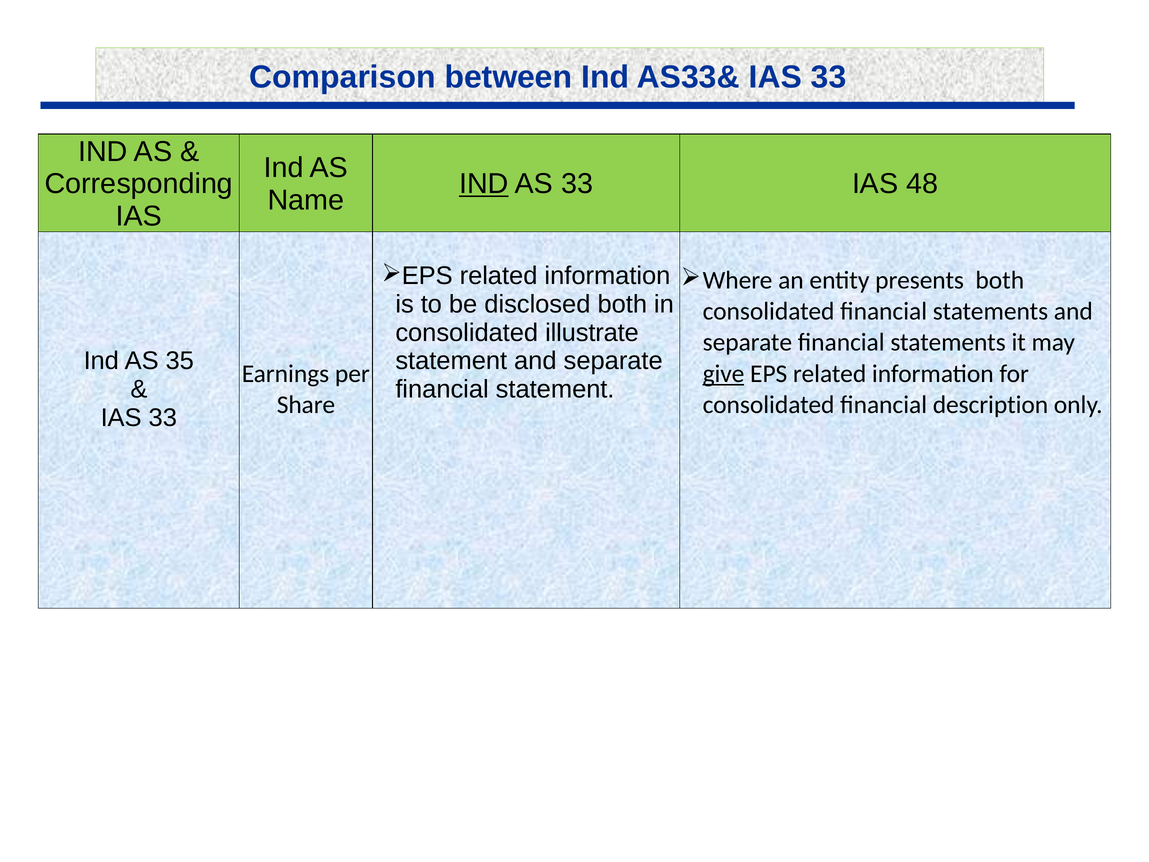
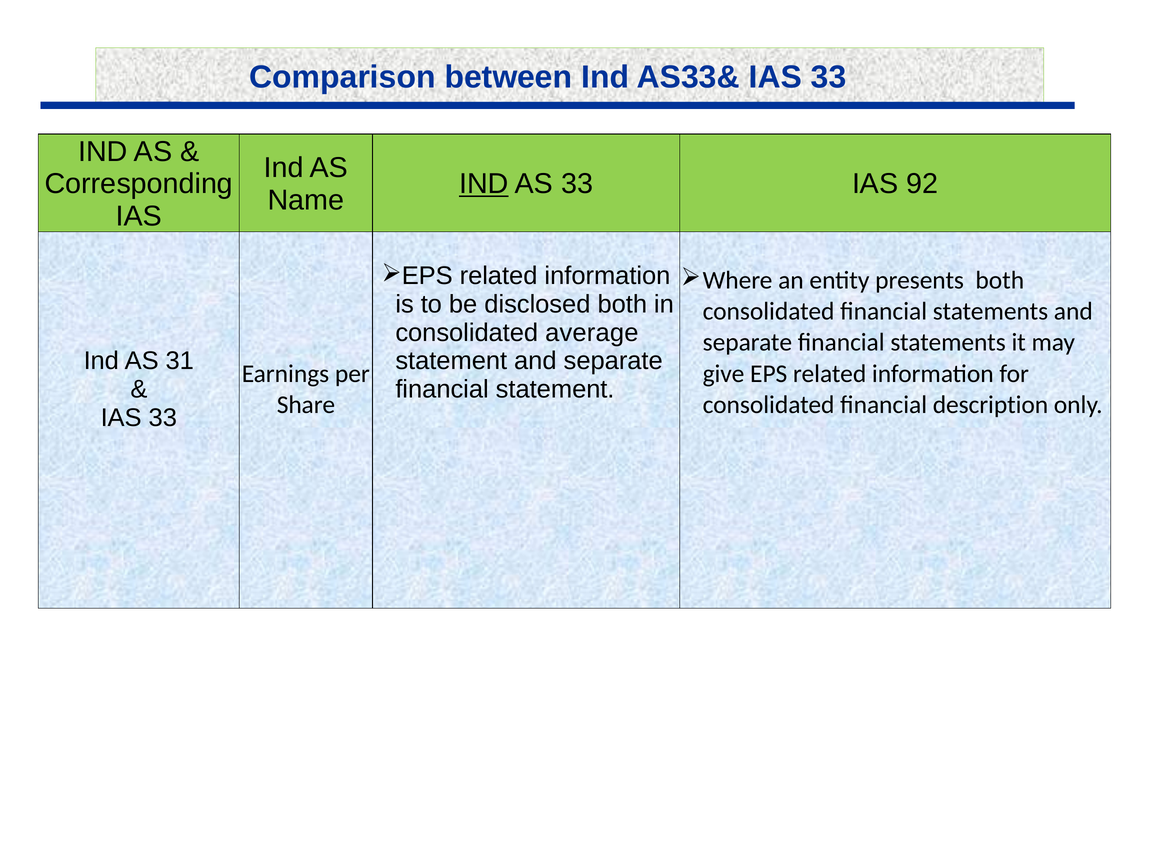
48: 48 -> 92
illustrate: illustrate -> average
35: 35 -> 31
give underline: present -> none
